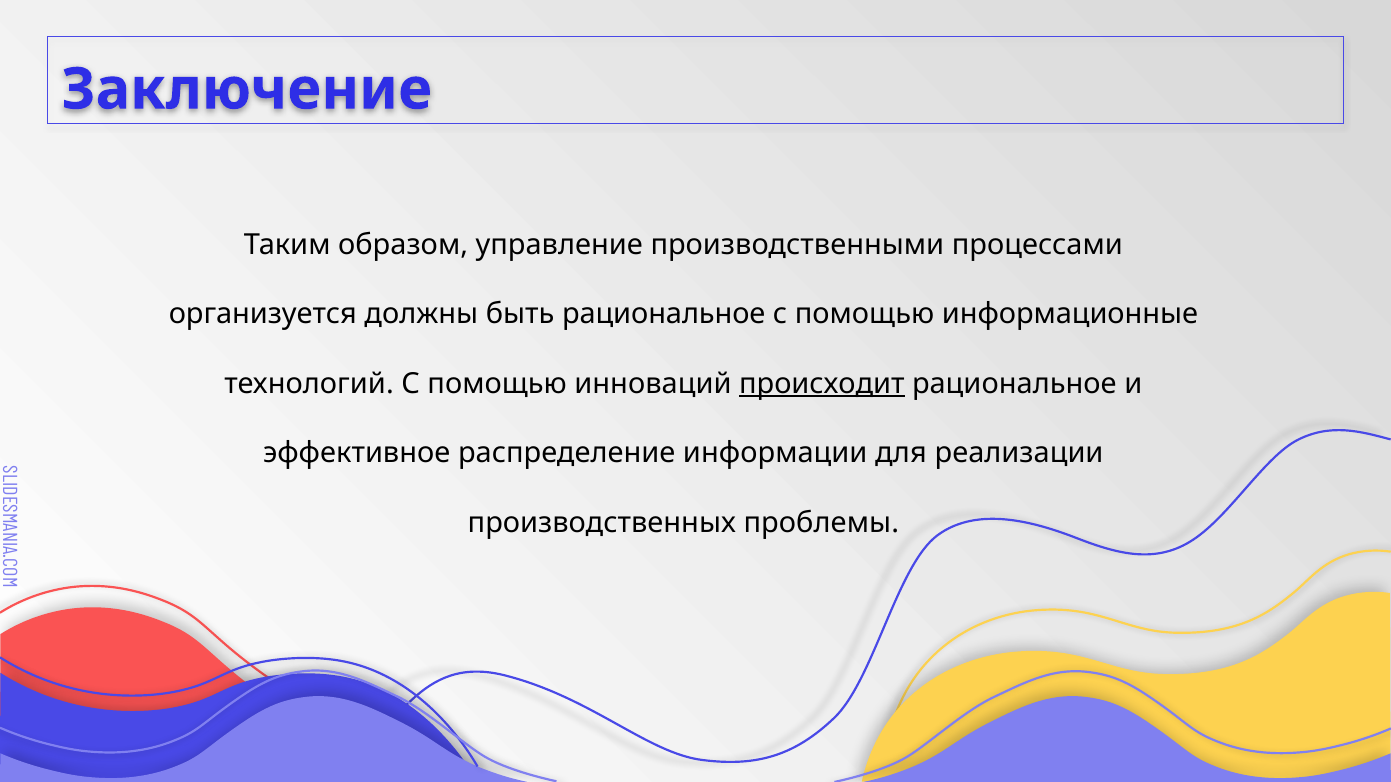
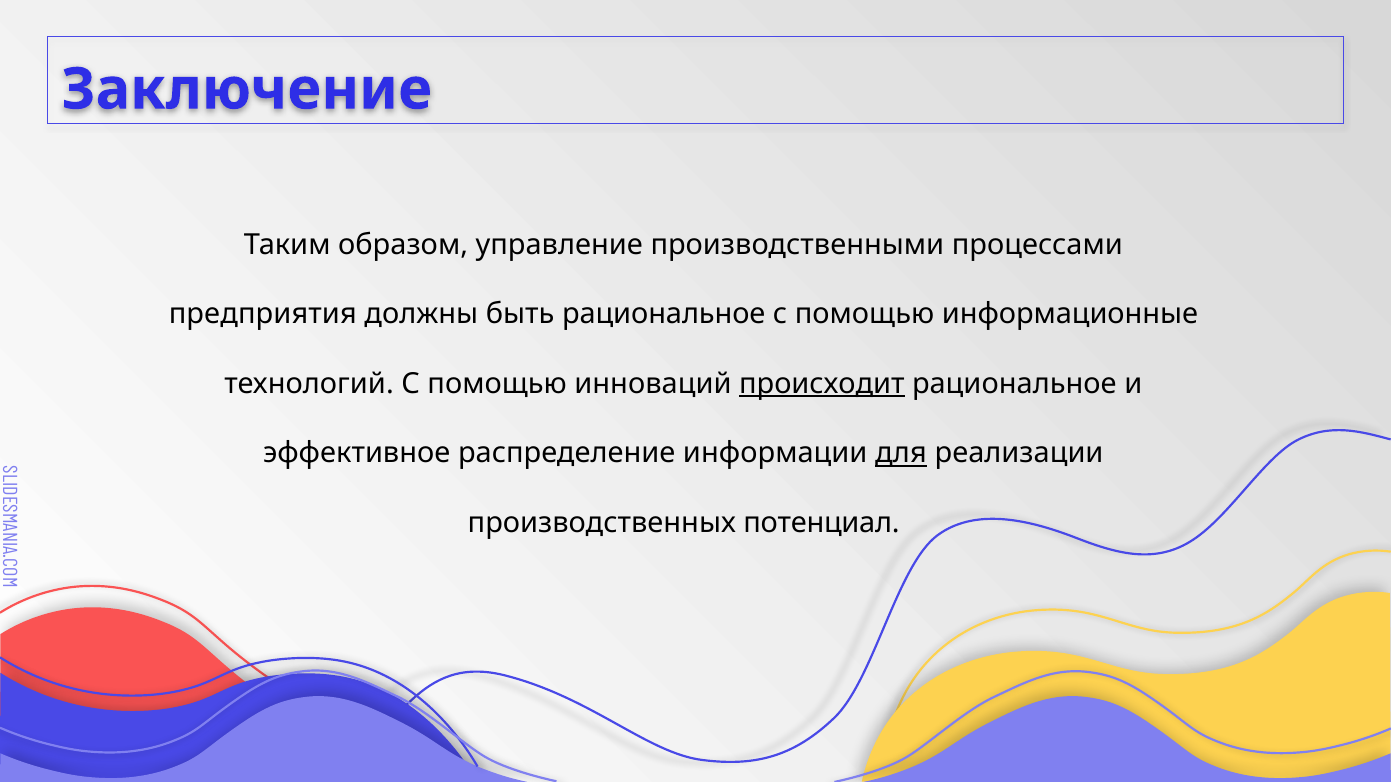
организуется: организуется -> предприятия
для underline: none -> present
проблемы: проблемы -> потенциал
